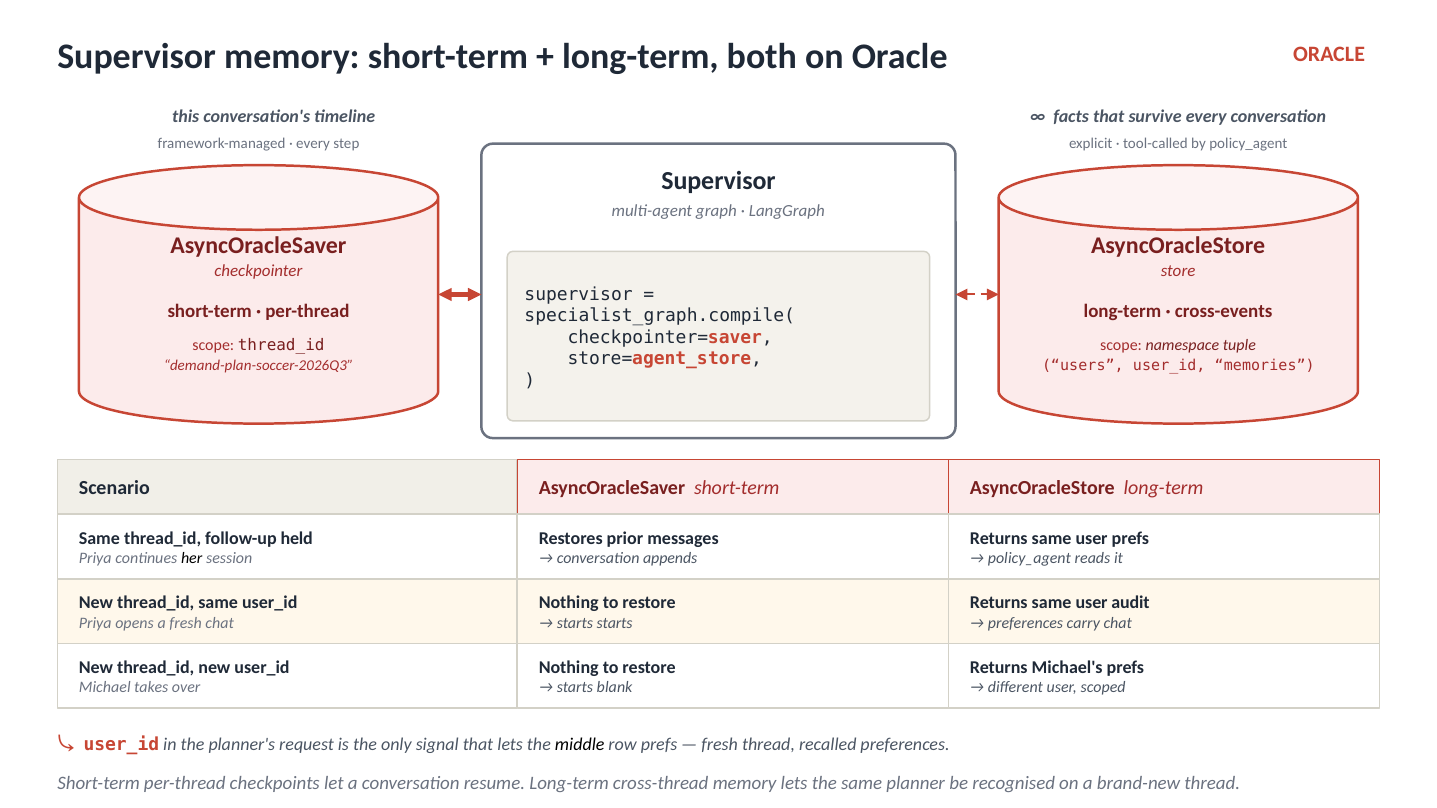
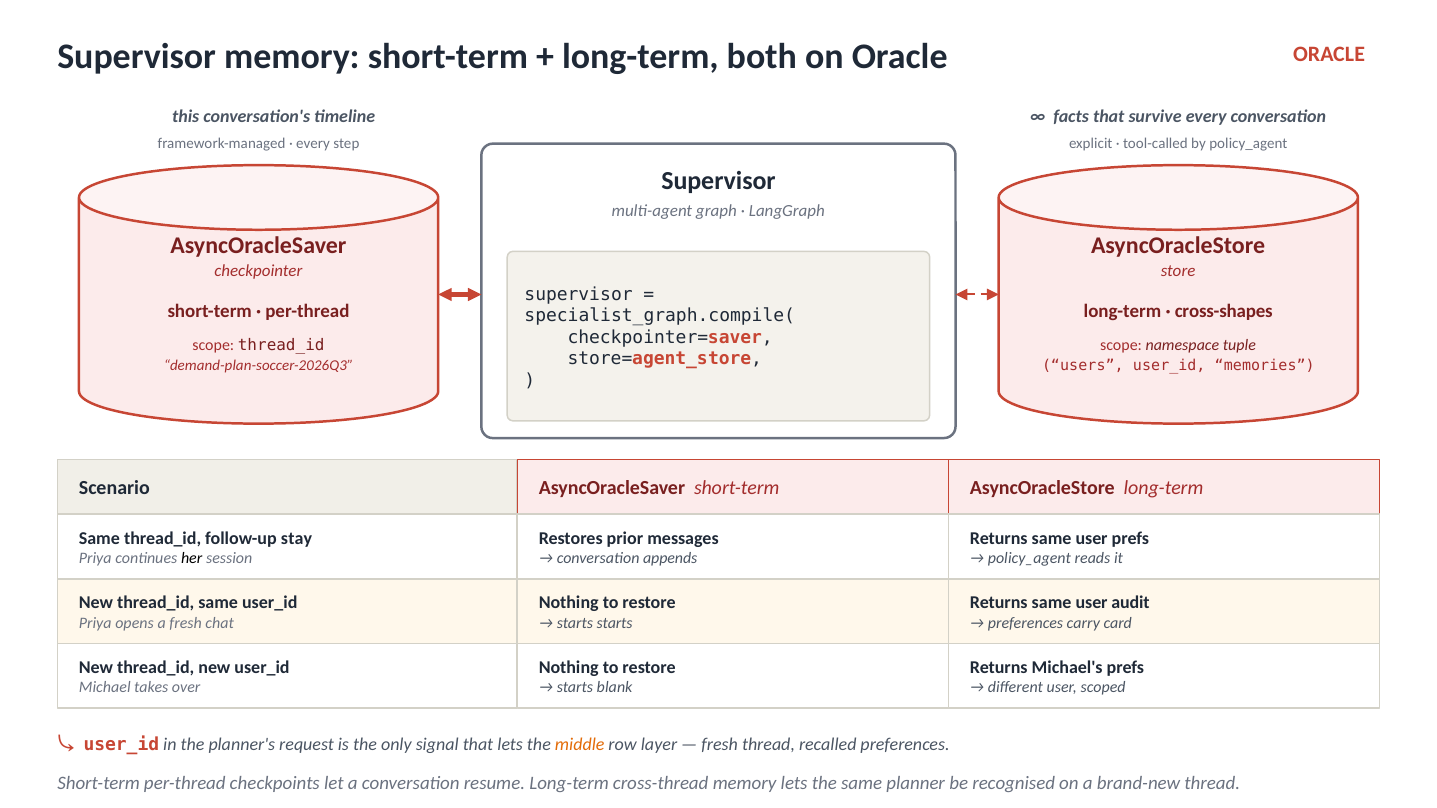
cross-events: cross-events -> cross-shapes
held: held -> stay
carry chat: chat -> card
middle colour: black -> orange
row prefs: prefs -> layer
